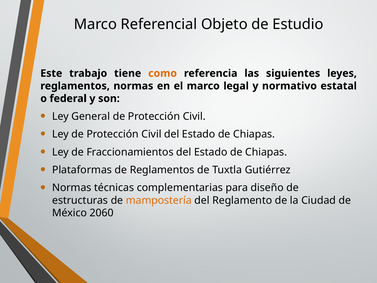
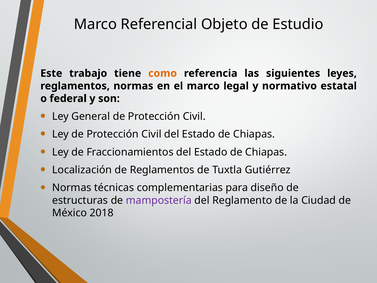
Plataformas: Plataformas -> Localización
mampostería colour: orange -> purple
2060: 2060 -> 2018
